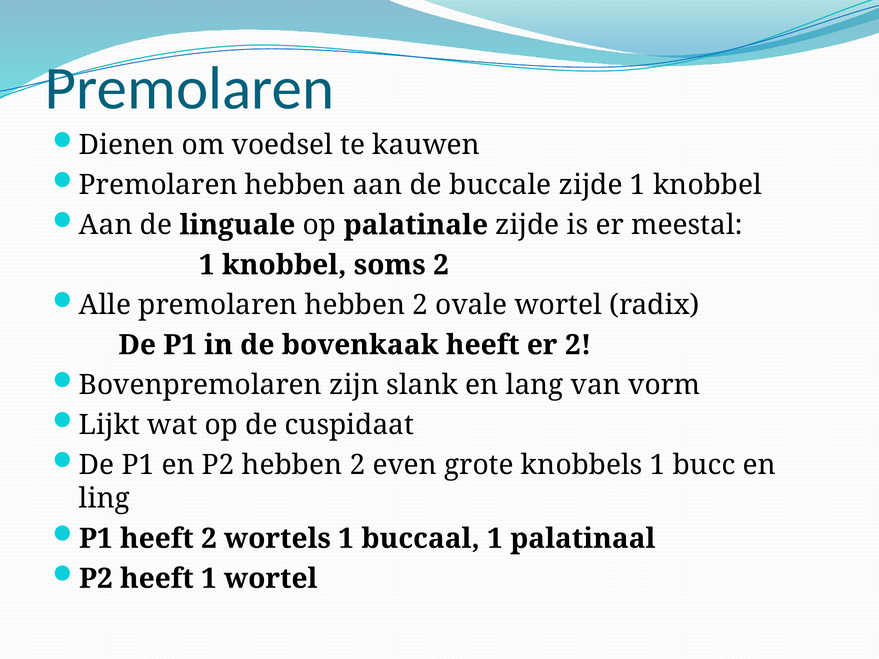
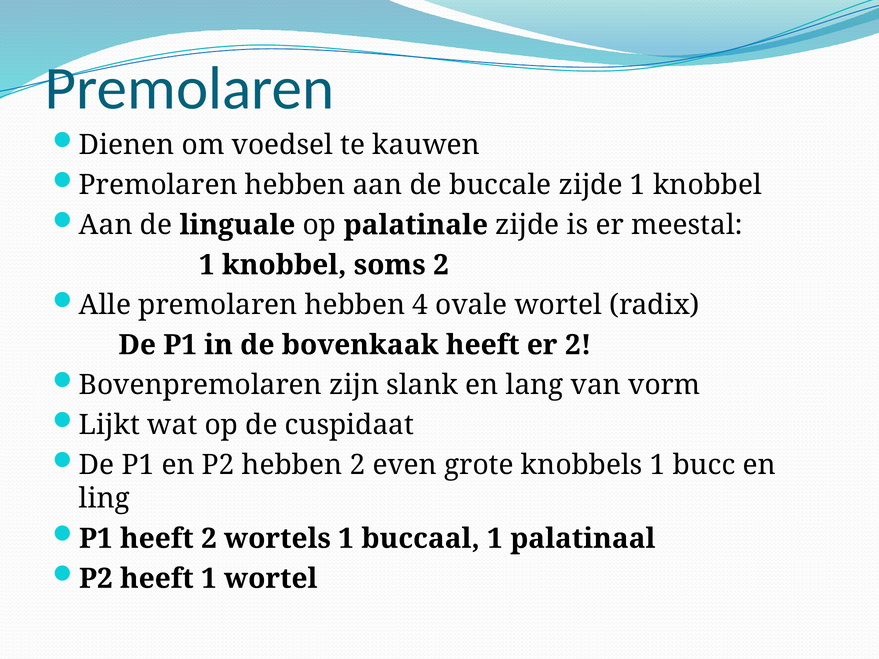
premolaren hebben 2: 2 -> 4
